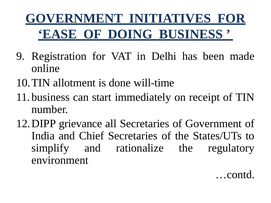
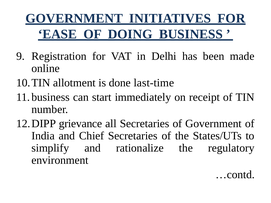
will-time: will-time -> last-time
